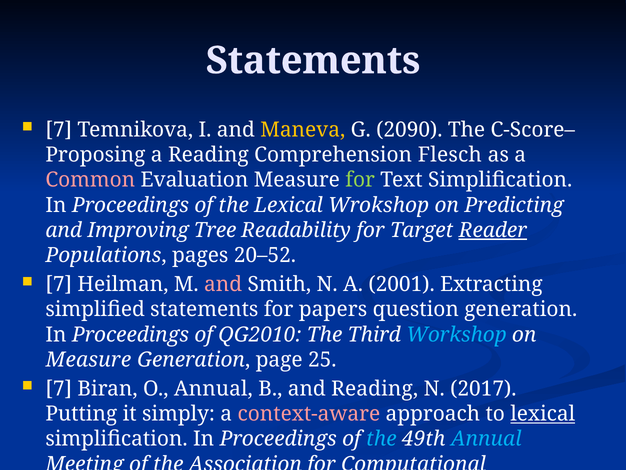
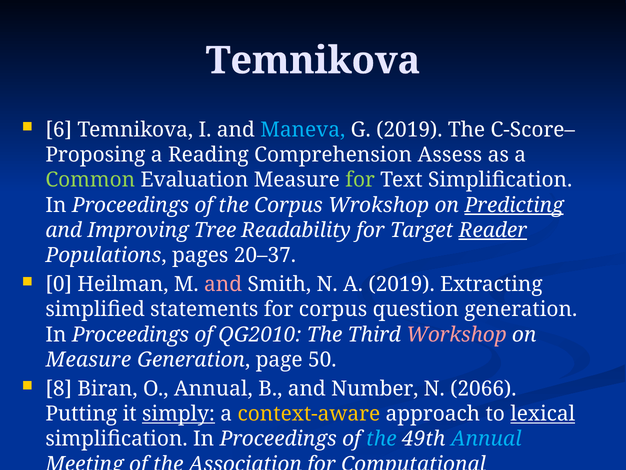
Statements at (313, 61): Statements -> Temnikova
7 at (59, 130): 7 -> 6
Maneva colour: yellow -> light blue
G 2090: 2090 -> 2019
Flesch: Flesch -> Assess
Common colour: pink -> light green
the Lexical: Lexical -> Corpus
Predicting underline: none -> present
20–52: 20–52 -> 20–37
7 at (59, 284): 7 -> 0
A 2001: 2001 -> 2019
for papers: papers -> corpus
Workshop colour: light blue -> pink
25: 25 -> 50
7 at (59, 389): 7 -> 8
and Reading: Reading -> Number
2017: 2017 -> 2066
simply underline: none -> present
context-aware colour: pink -> yellow
